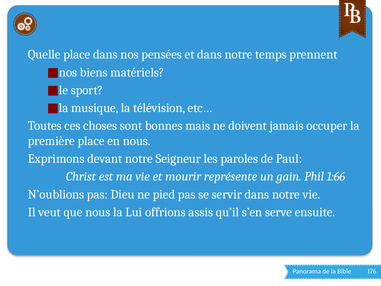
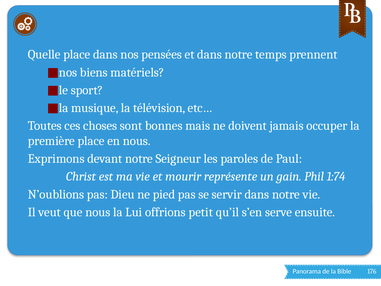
1:66: 1:66 -> 1:74
assis: assis -> petit
